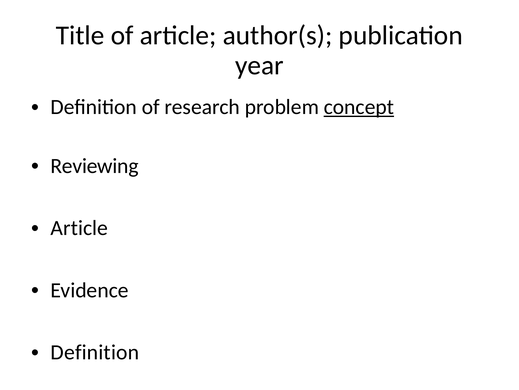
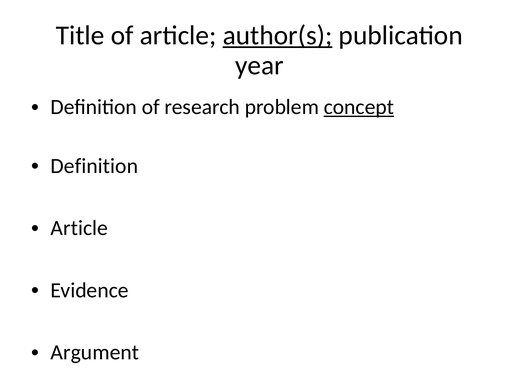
author(s underline: none -> present
Reviewing at (94, 166): Reviewing -> Definition
Definition at (95, 352): Definition -> Argument
